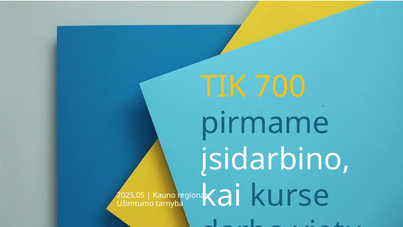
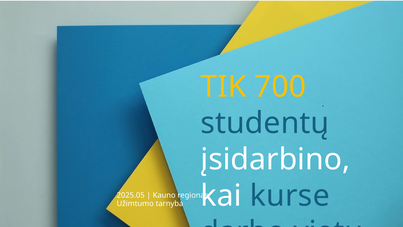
pirmame: pirmame -> studentų
